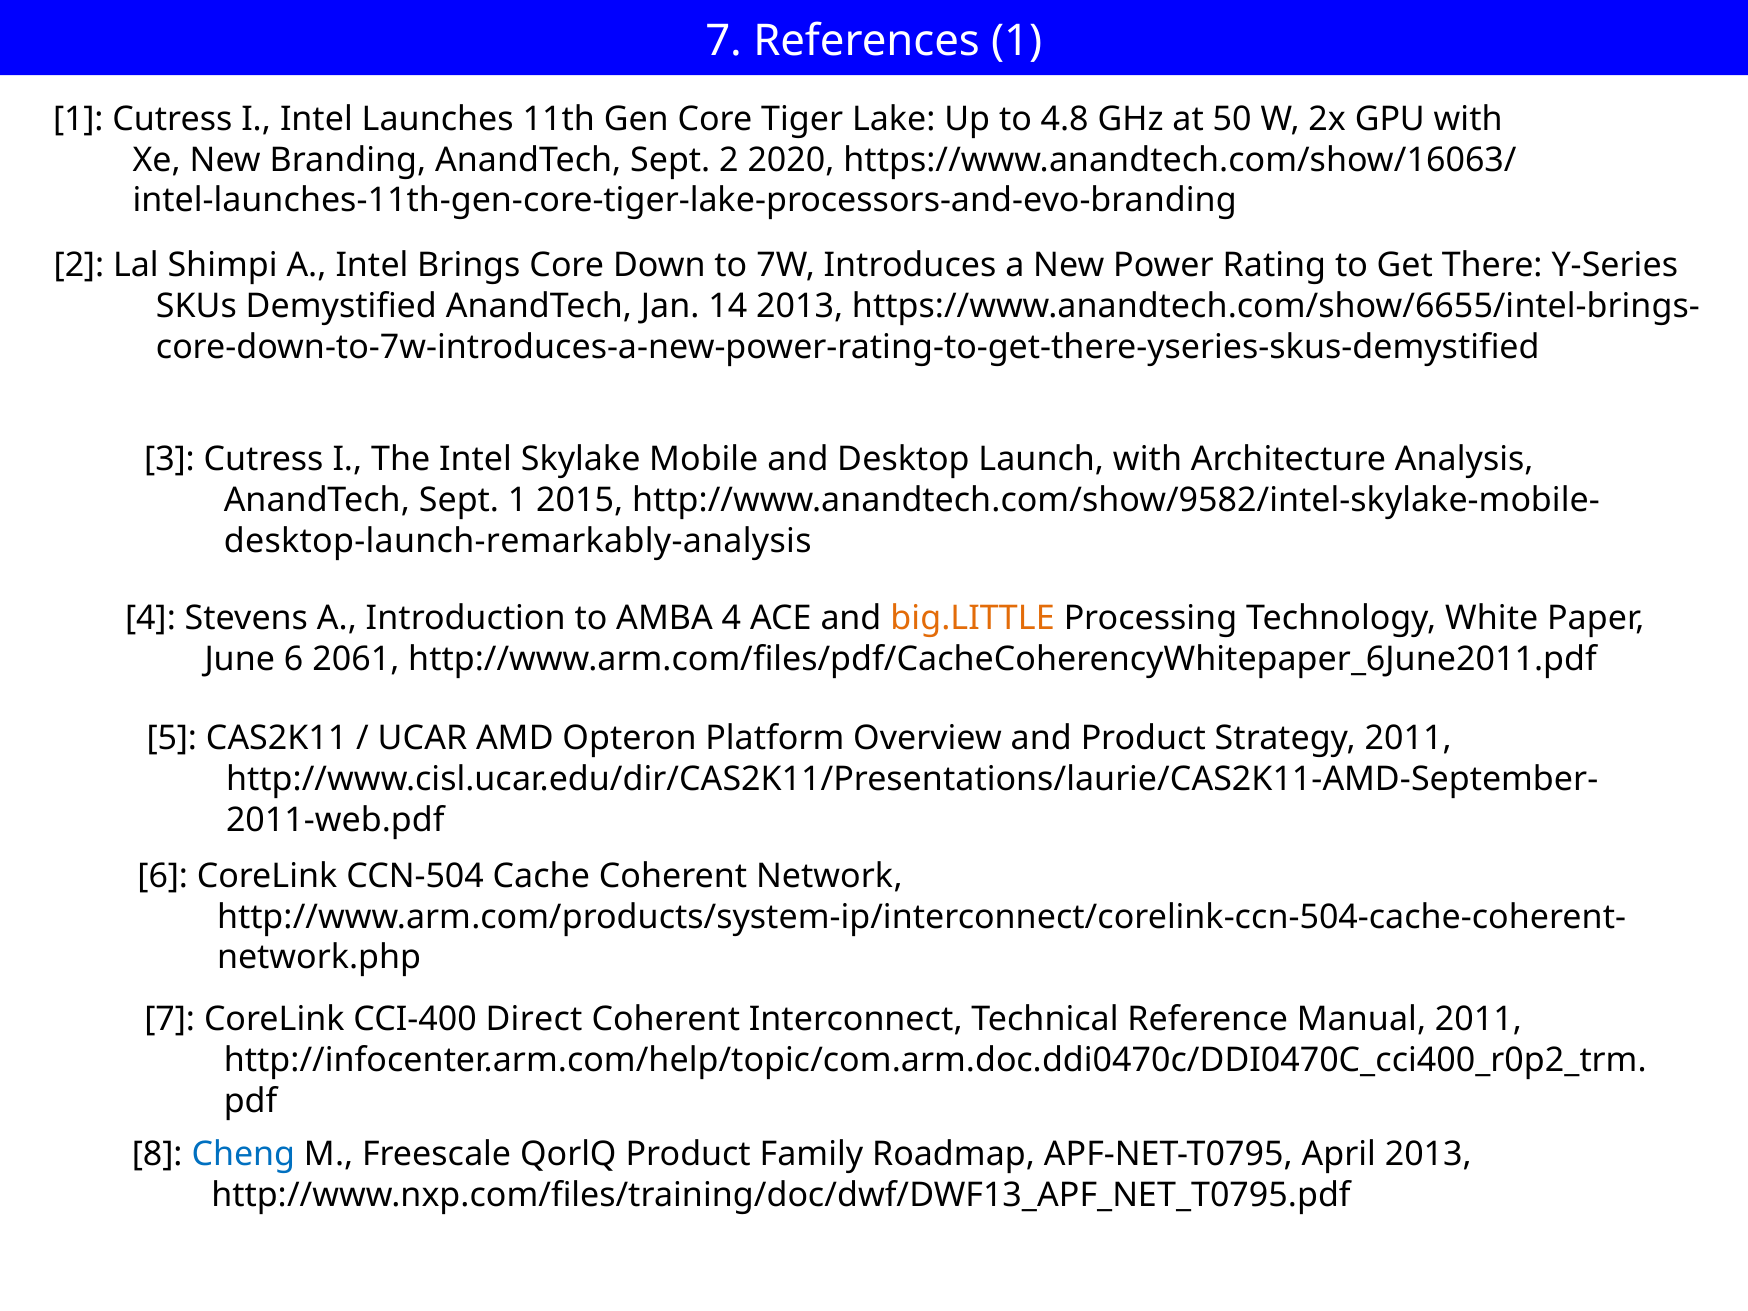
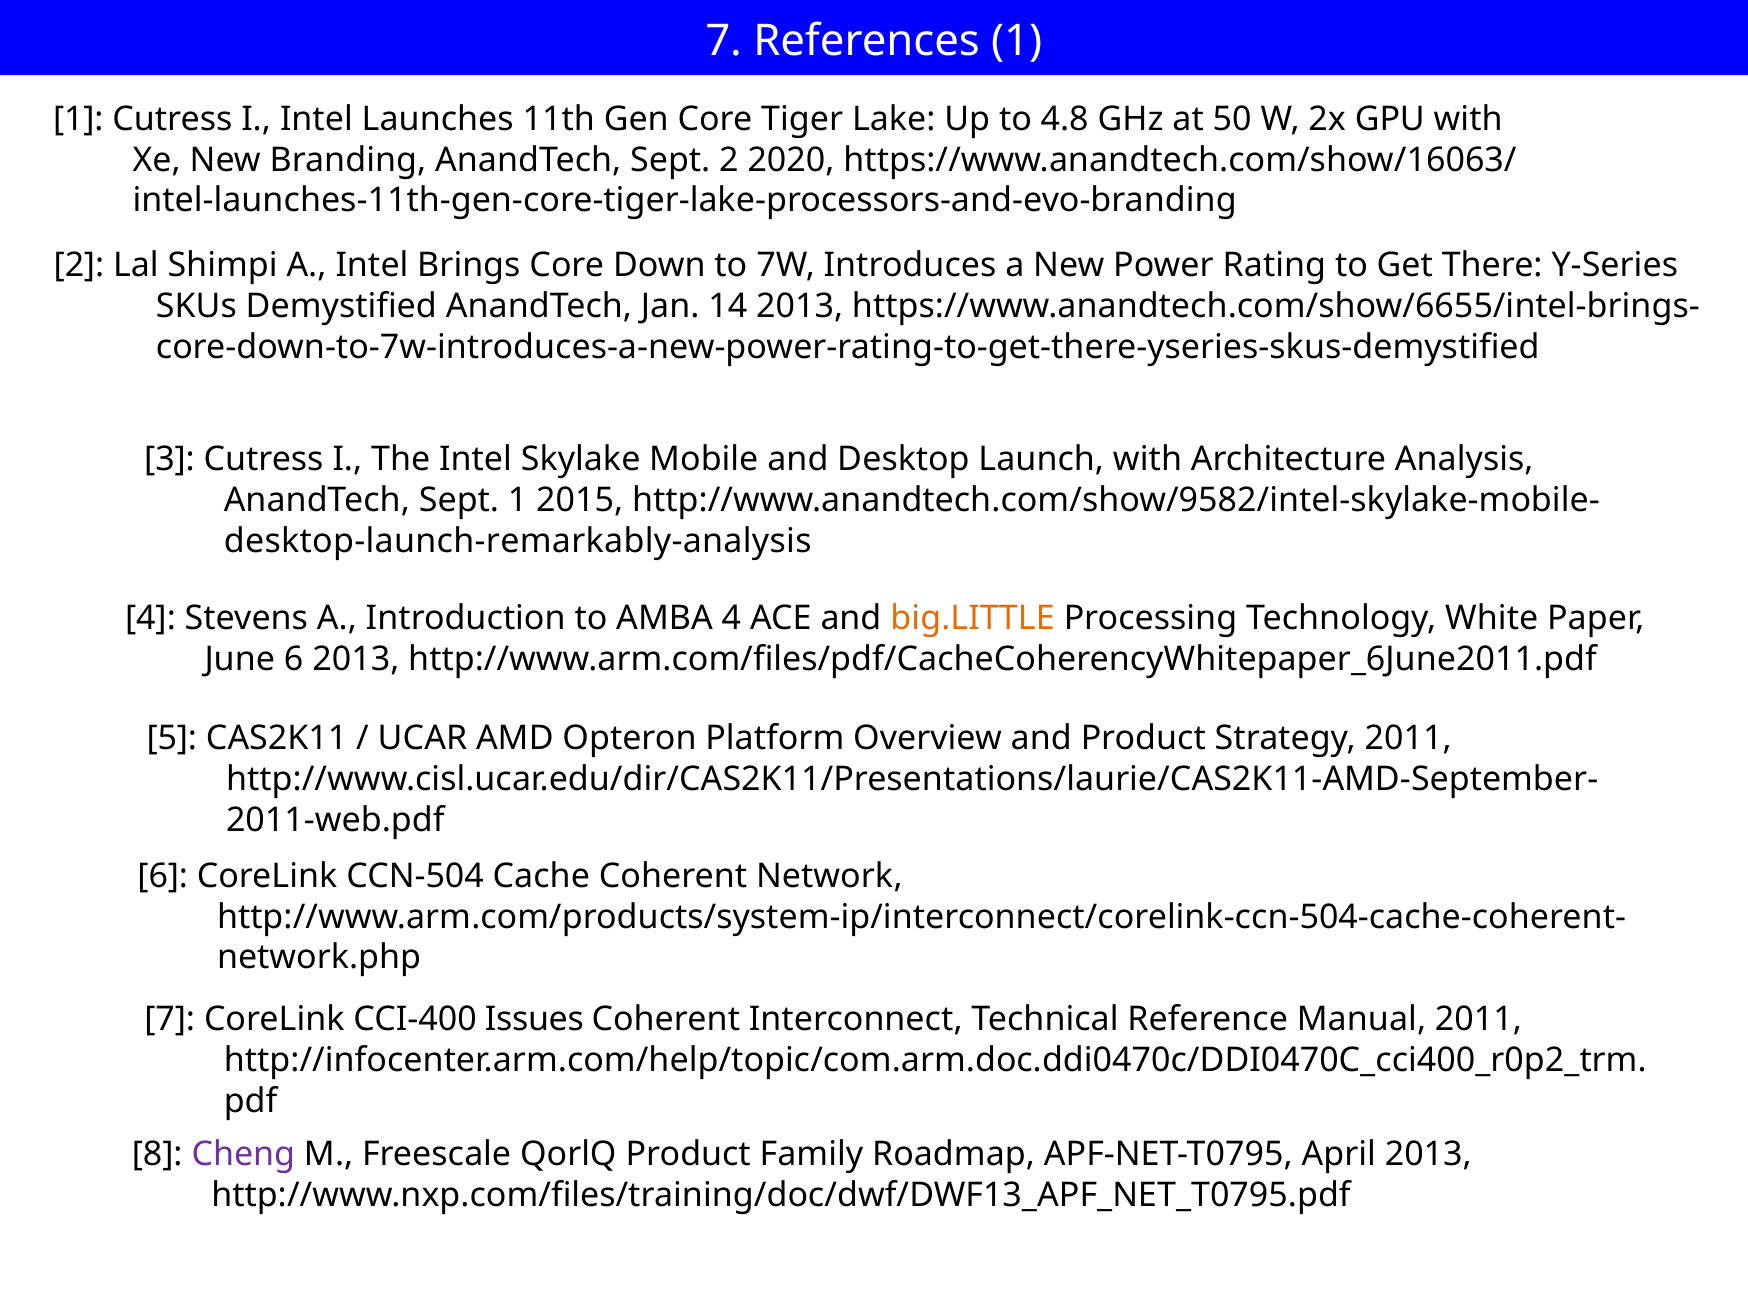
6 2061: 2061 -> 2013
Direct: Direct -> Issues
Cheng colour: blue -> purple
